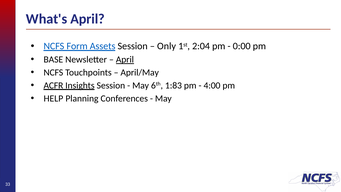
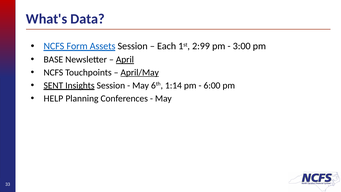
What's April: April -> Data
Only: Only -> Each
2:04: 2:04 -> 2:99
0:00: 0:00 -> 3:00
April/May underline: none -> present
ACFR: ACFR -> SENT
1:83: 1:83 -> 1:14
4:00: 4:00 -> 6:00
